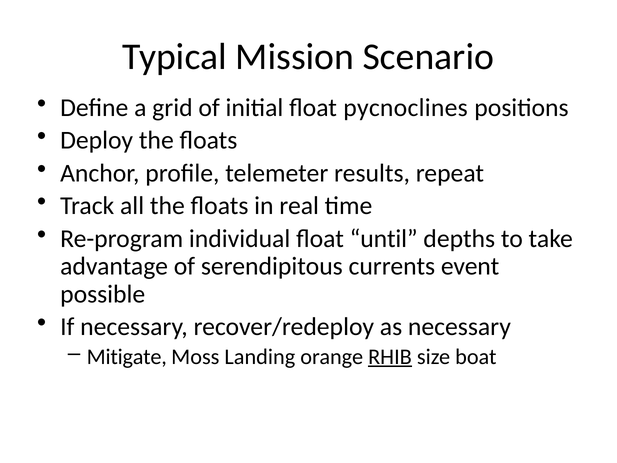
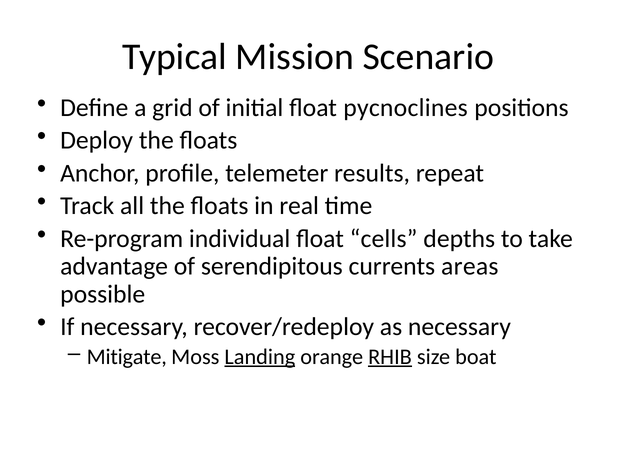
until: until -> cells
event: event -> areas
Landing underline: none -> present
